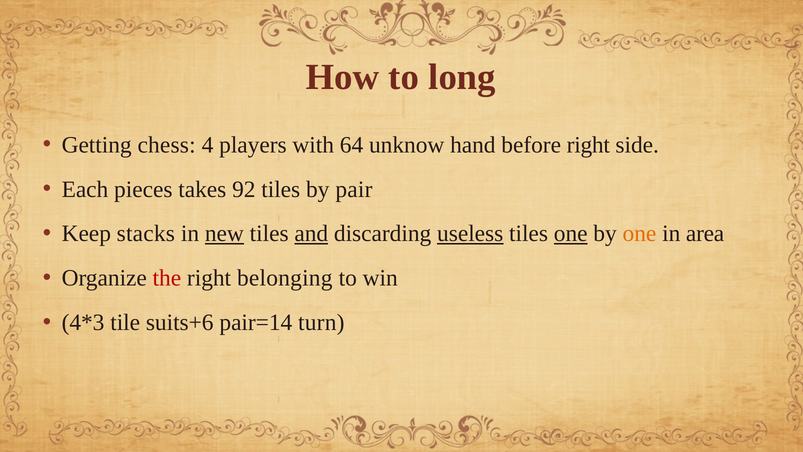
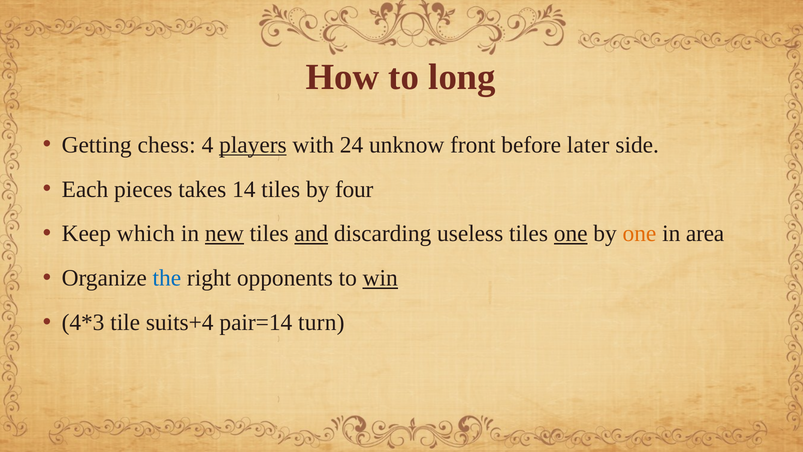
players underline: none -> present
64: 64 -> 24
hand: hand -> front
before right: right -> later
92: 92 -> 14
pair: pair -> four
stacks: stacks -> which
useless underline: present -> none
the colour: red -> blue
belonging: belonging -> opponents
win underline: none -> present
suits+6: suits+6 -> suits+4
